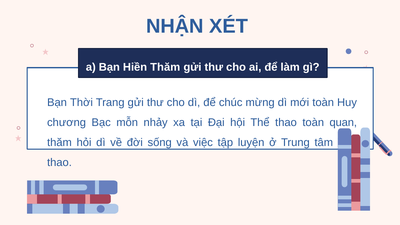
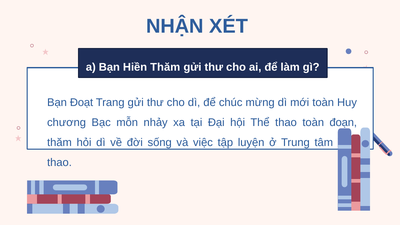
Thời: Thời -> Đoạt
quan: quan -> đoạn
